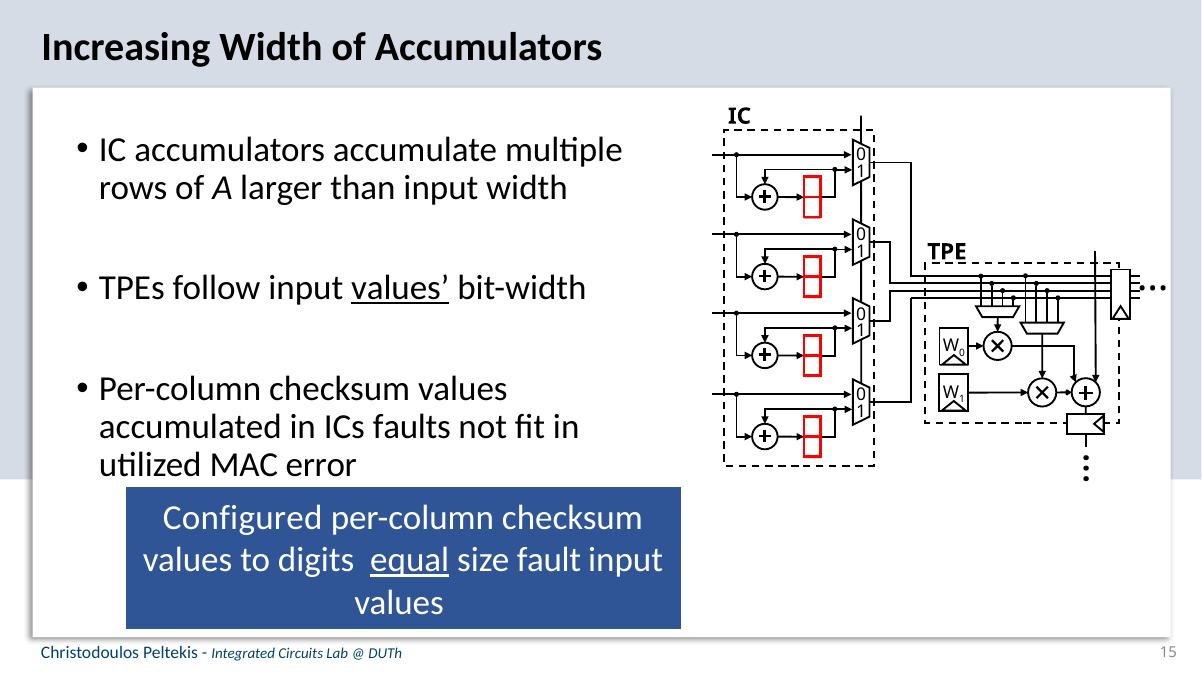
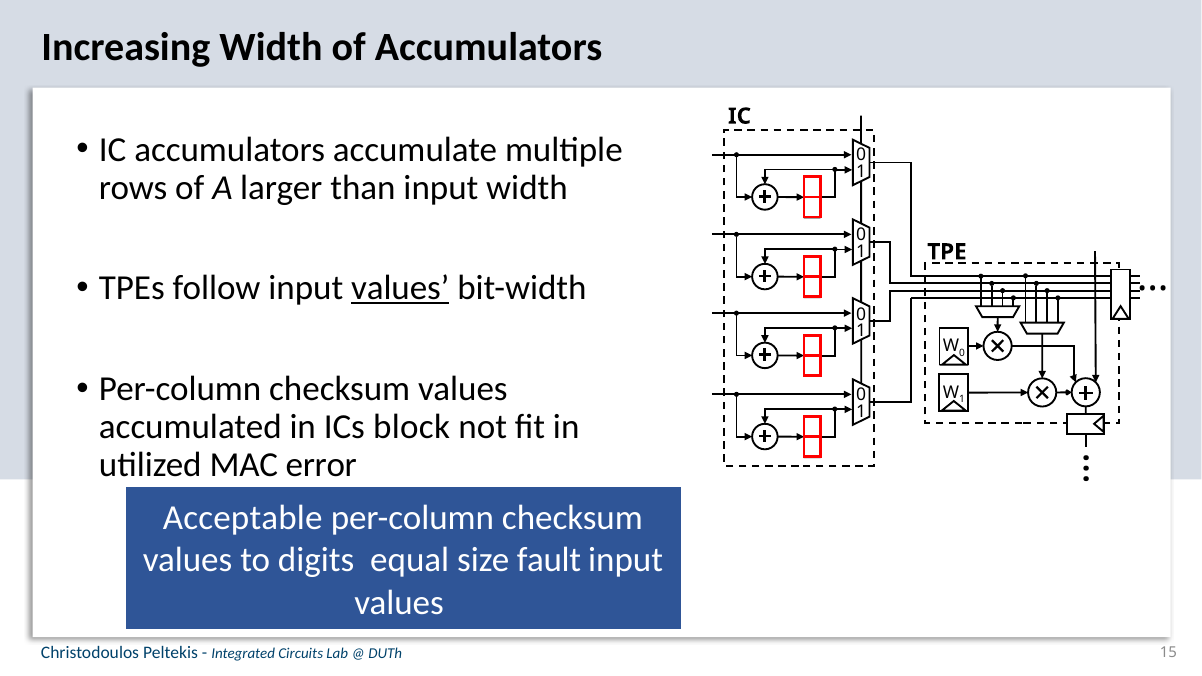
faults: faults -> block
Configured: Configured -> Acceptable
equal underline: present -> none
